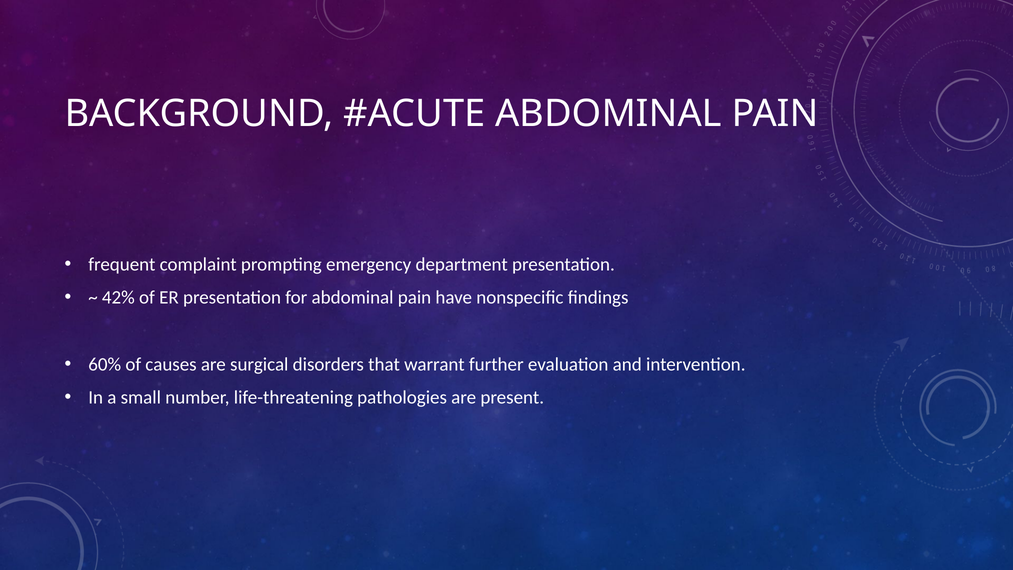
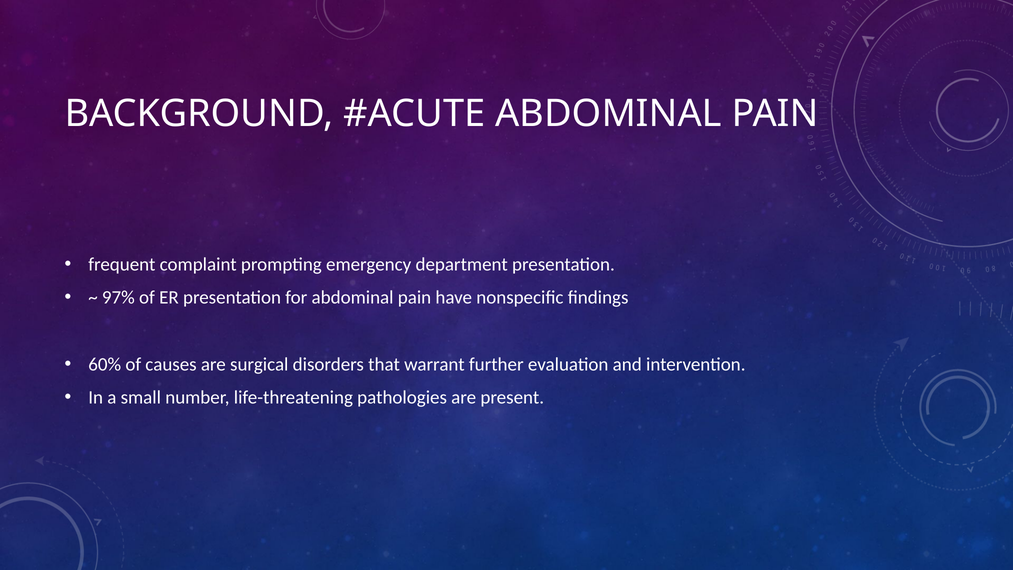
42%: 42% -> 97%
